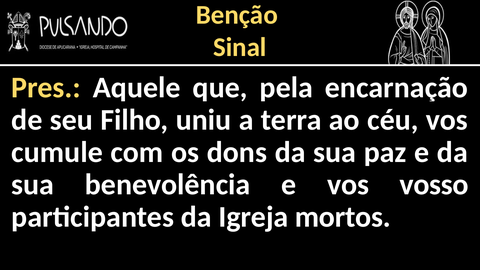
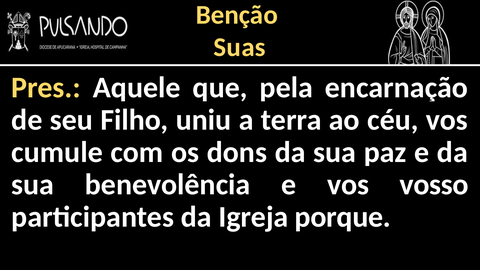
Sinal: Sinal -> Suas
mortos: mortos -> porque
